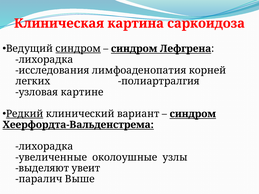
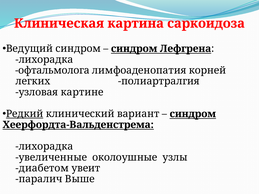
синдром at (78, 49) underline: present -> none
исследования: исследования -> офтальмолога
выделяют: выделяют -> диабетом
